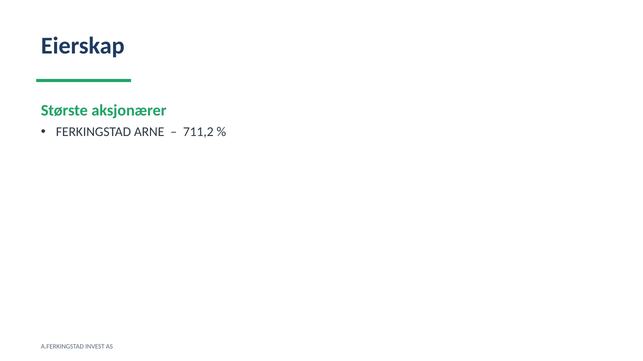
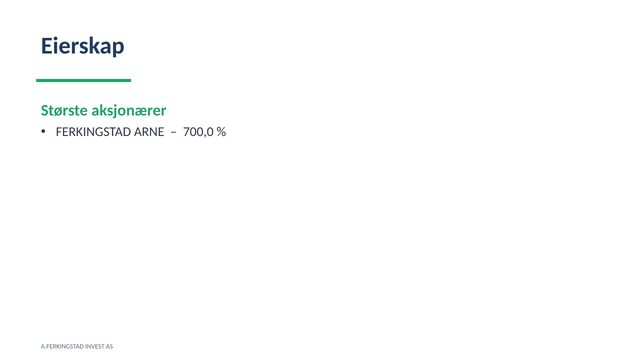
711,2: 711,2 -> 700,0
